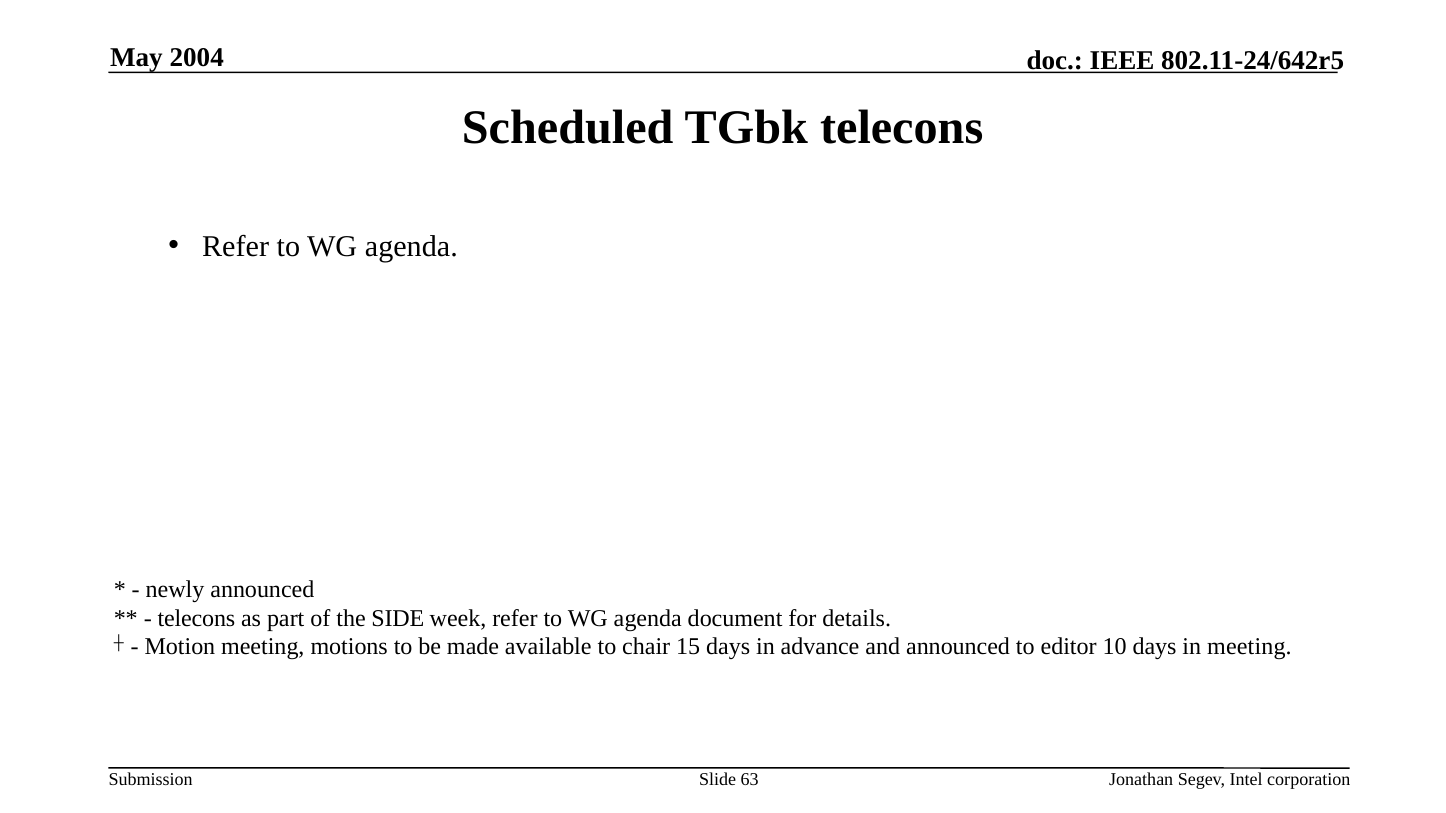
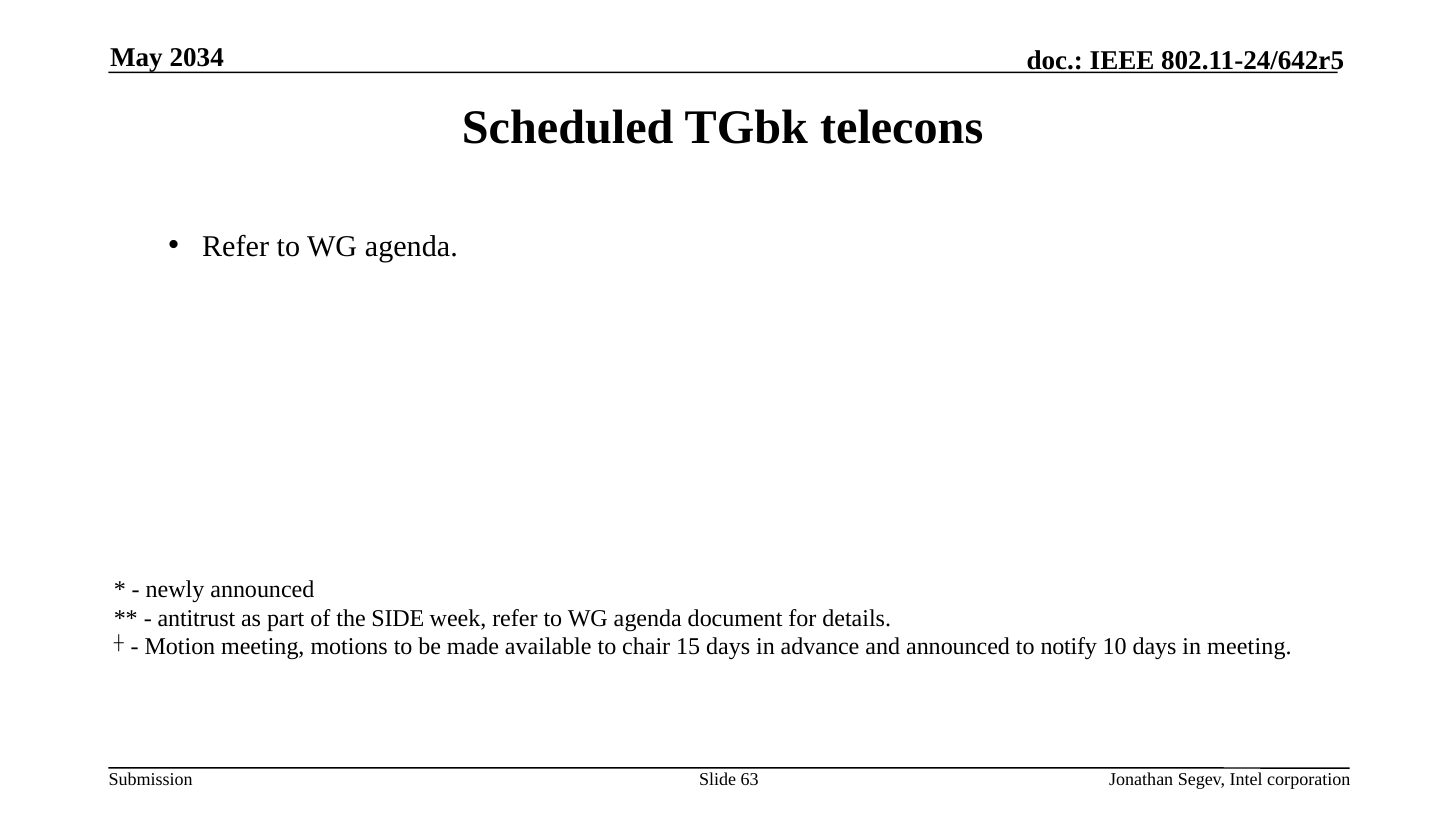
2004: 2004 -> 2034
telecons at (196, 618): telecons -> antitrust
editor: editor -> notify
